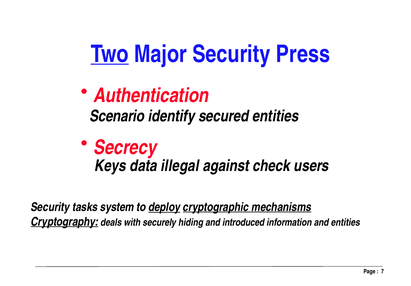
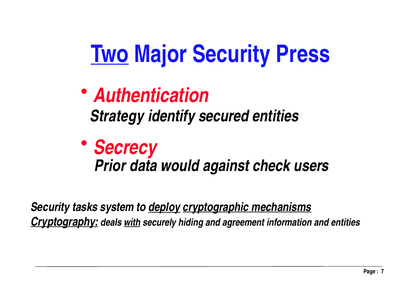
Scenario: Scenario -> Strategy
Keys: Keys -> Prior
illegal: illegal -> would
with underline: none -> present
introduced: introduced -> agreement
